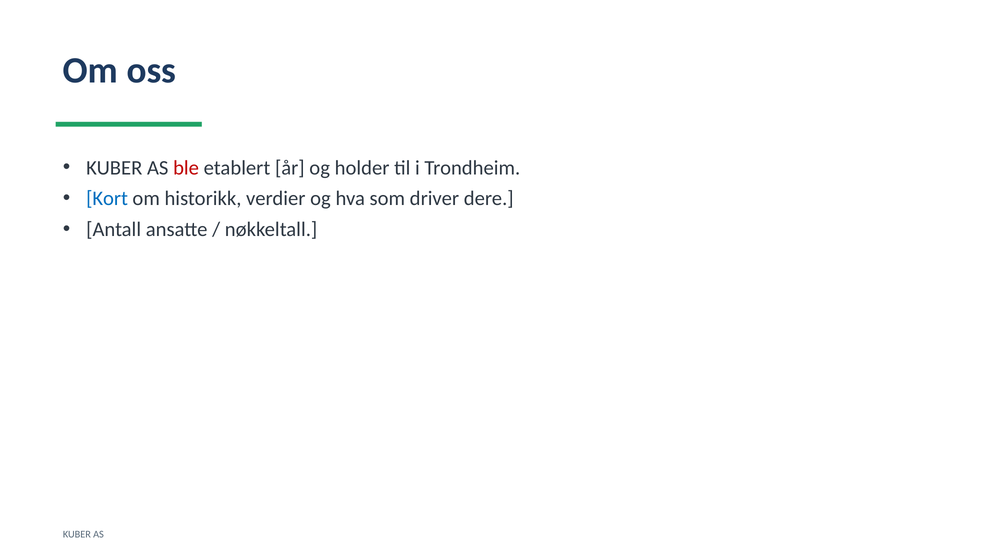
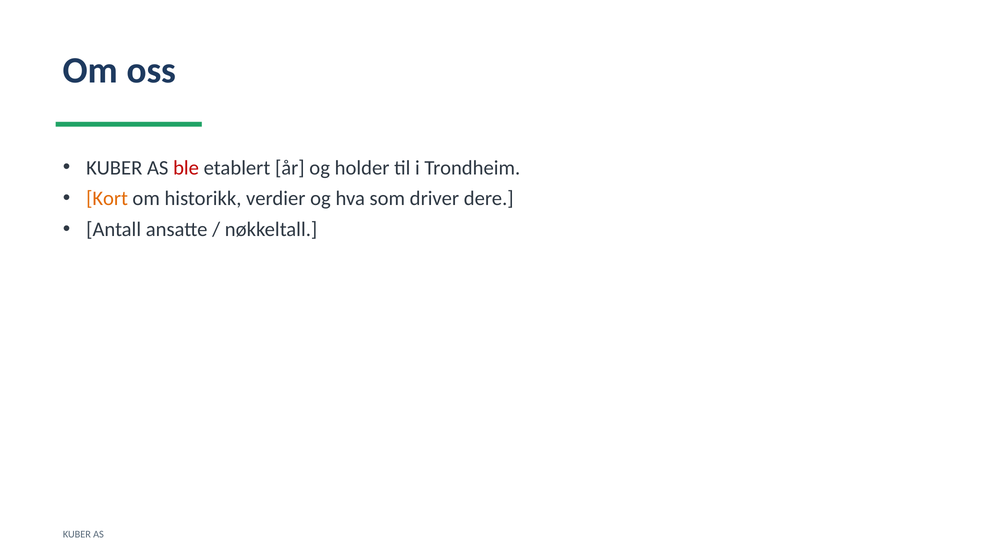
Kort colour: blue -> orange
